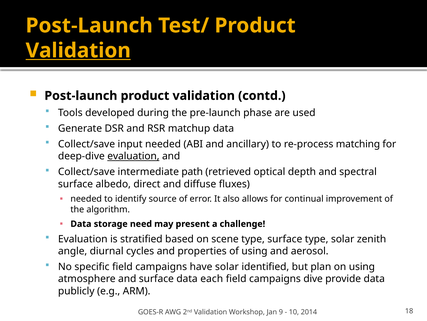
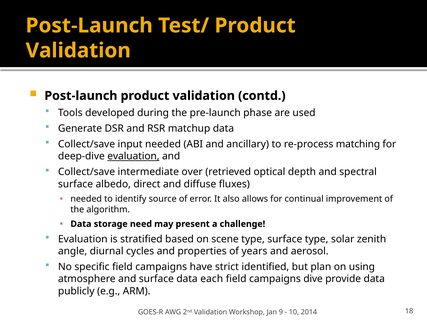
Validation at (78, 50) underline: present -> none
path: path -> over
of using: using -> years
have solar: solar -> strict
